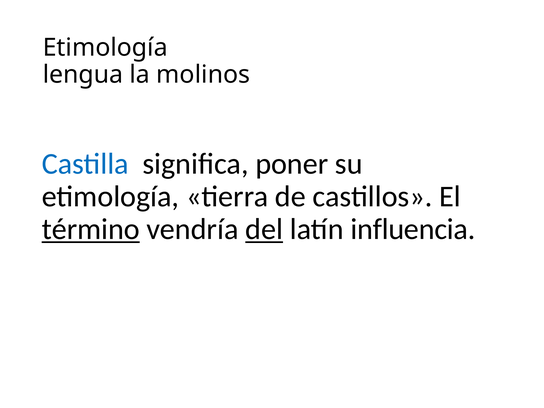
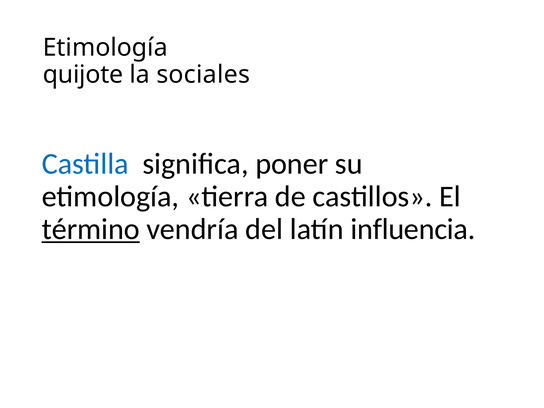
lengua: lengua -> quijote
molinos: molinos -> sociales
del underline: present -> none
